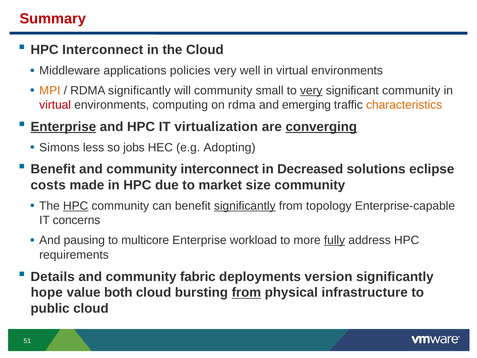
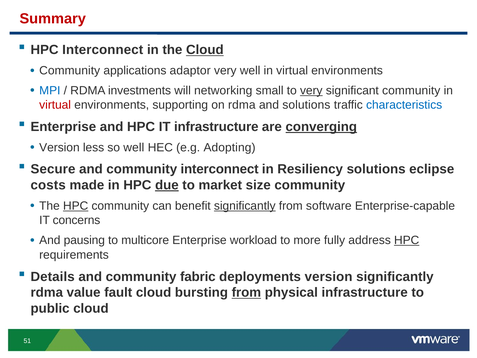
Cloud at (205, 50) underline: none -> present
Middleware at (70, 70): Middleware -> Community
policies: policies -> adaptor
MPI colour: orange -> blue
RDMA significantly: significantly -> investments
will community: community -> networking
computing: computing -> supporting
and emerging: emerging -> solutions
characteristics colour: orange -> blue
Enterprise at (63, 127) underline: present -> none
IT virtualization: virtualization -> infrastructure
Simons at (59, 147): Simons -> Version
so jobs: jobs -> well
Benefit at (53, 169): Benefit -> Secure
Decreased: Decreased -> Resiliency
due underline: none -> present
topology: topology -> software
fully underline: present -> none
HPC at (407, 240) underline: none -> present
hope at (47, 292): hope -> rdma
both: both -> fault
